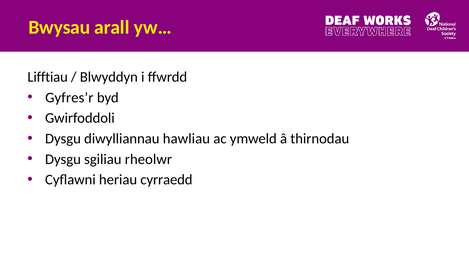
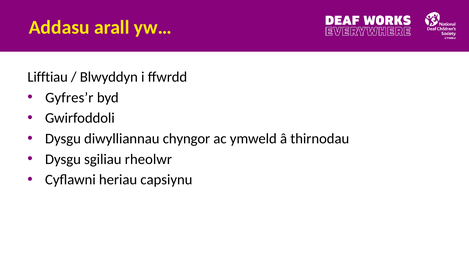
Bwysau: Bwysau -> Addasu
hawliau: hawliau -> chyngor
cyrraedd: cyrraedd -> capsiynu
